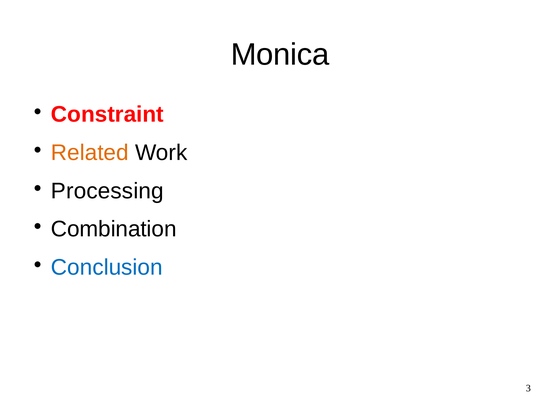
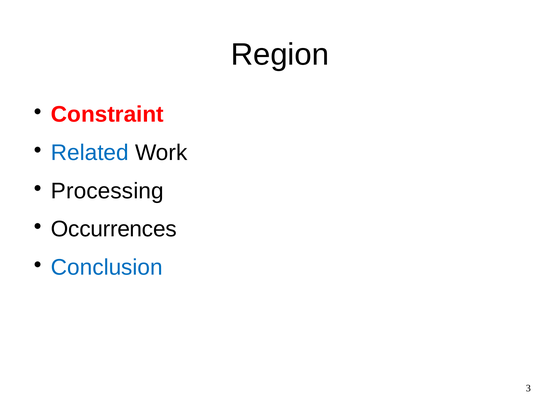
Monica: Monica -> Region
Related colour: orange -> blue
Combination: Combination -> Occurrences
